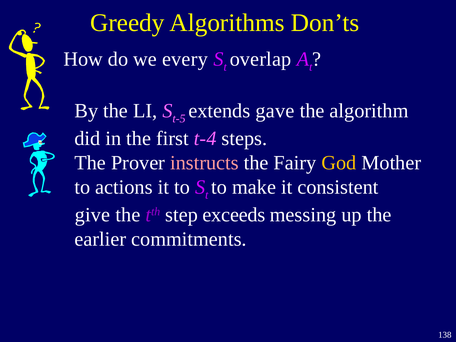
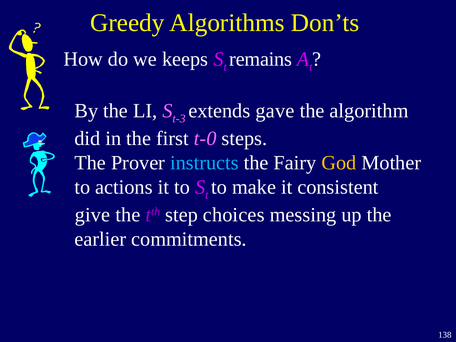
every: every -> keeps
overlap: overlap -> remains
t-5: t-5 -> t-3
t-4: t-4 -> t-0
instructs colour: pink -> light blue
exceeds: exceeds -> choices
